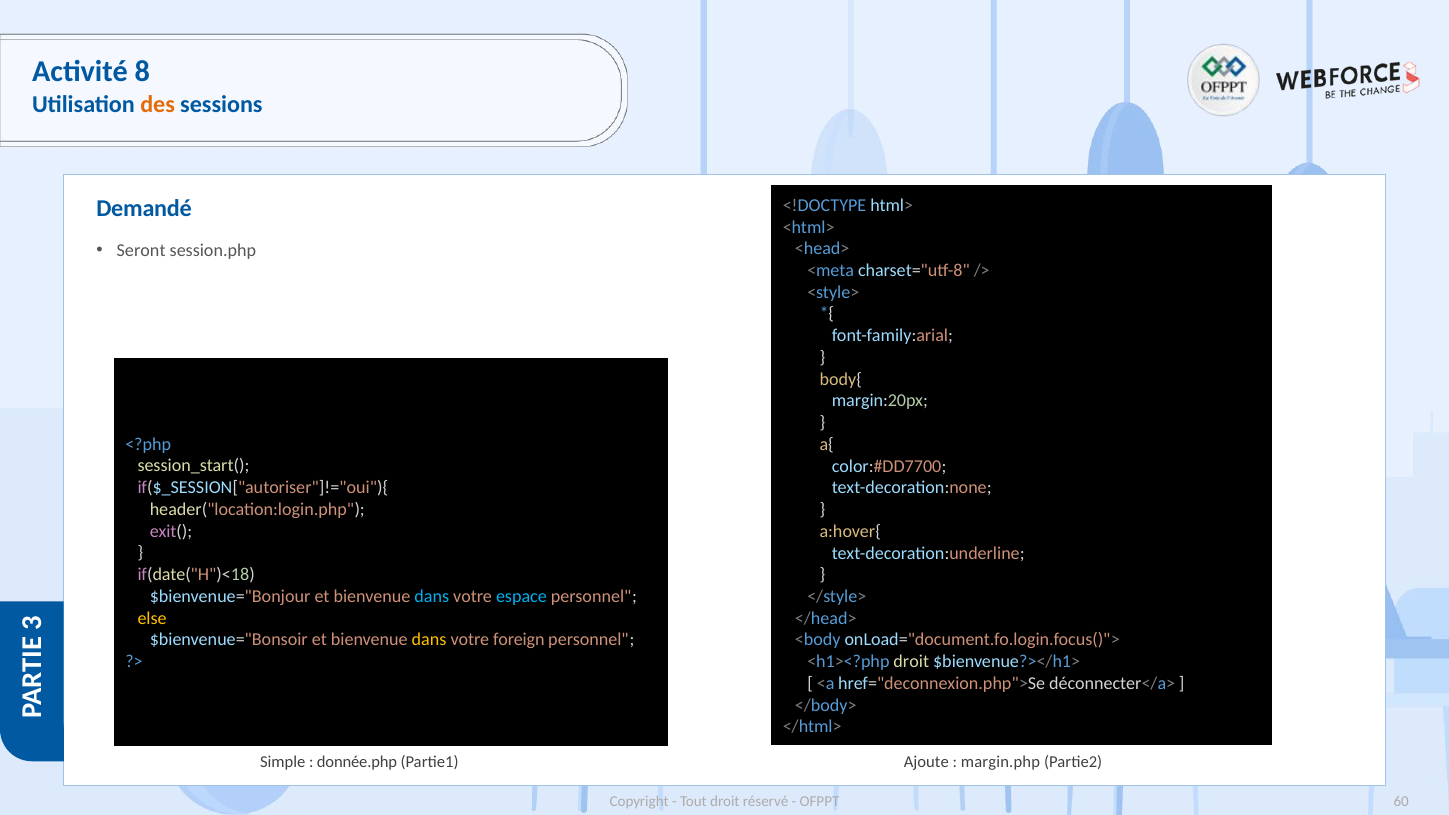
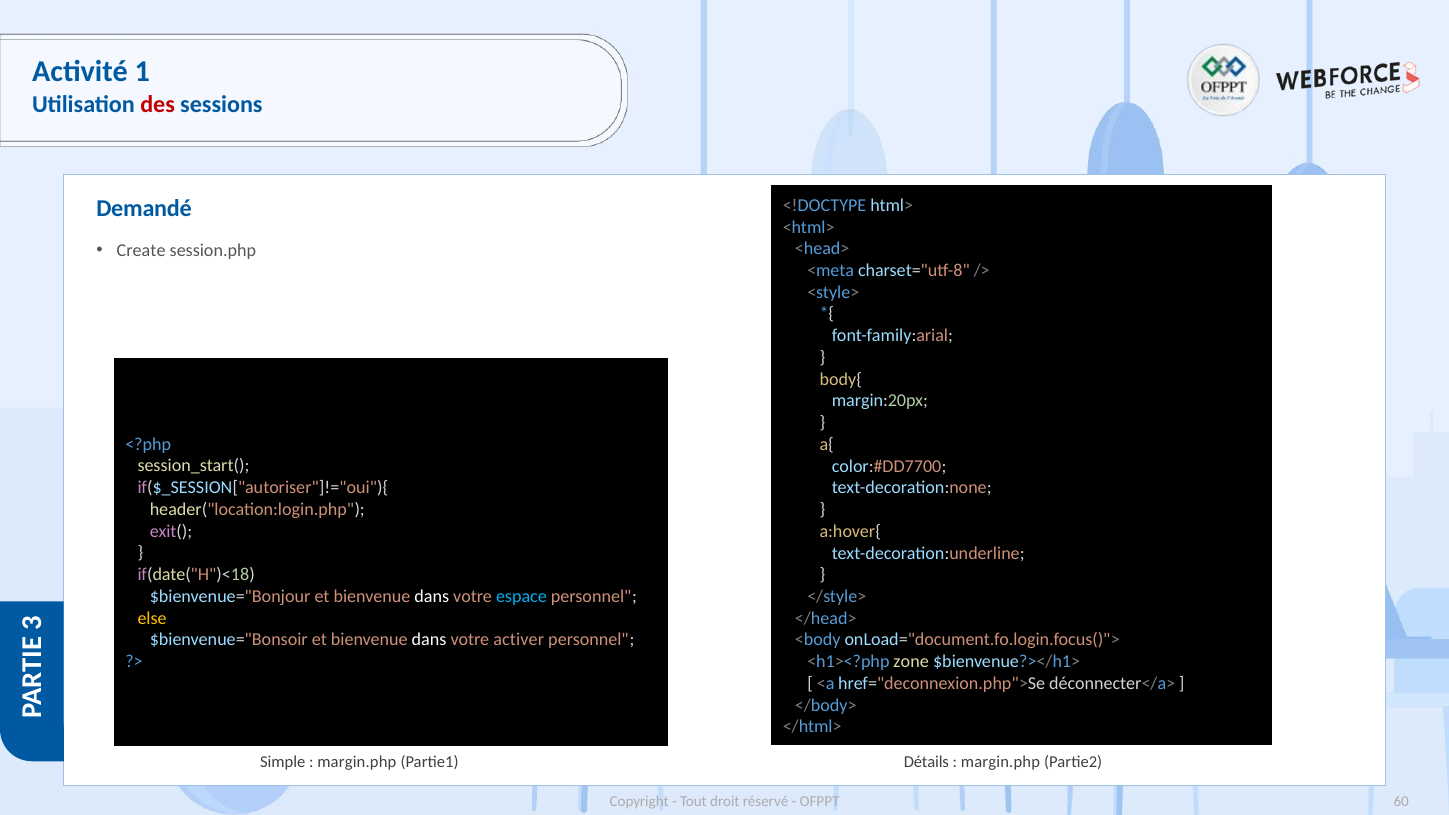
8: 8 -> 1
des colour: orange -> red
Seront: Seront -> Create
dans at (432, 596) colour: light blue -> white
dans at (429, 640) colour: yellow -> white
foreign: foreign -> activer
<h1><?php droit: droit -> zone
donnée.php at (357, 762): donnée.php -> margin.php
Ajoute: Ajoute -> Détails
